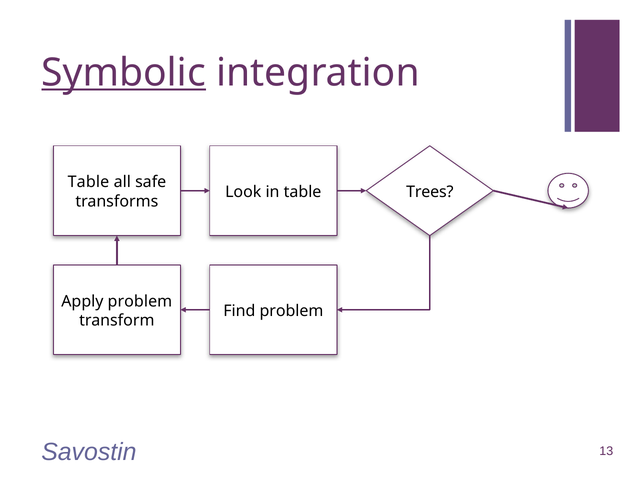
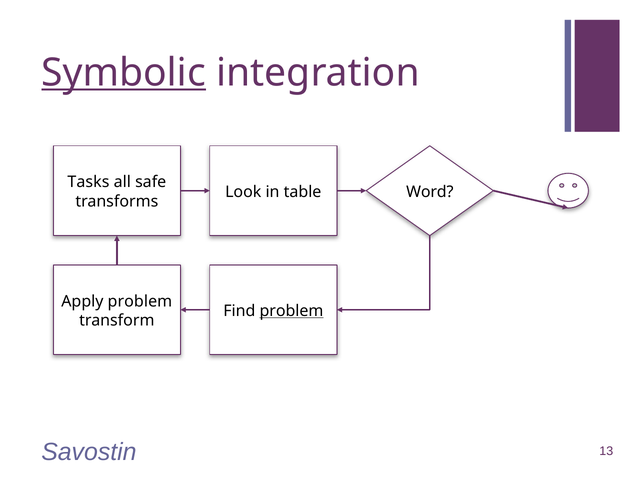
Table at (88, 182): Table -> Tasks
Trees: Trees -> Word
problem at (291, 311) underline: none -> present
